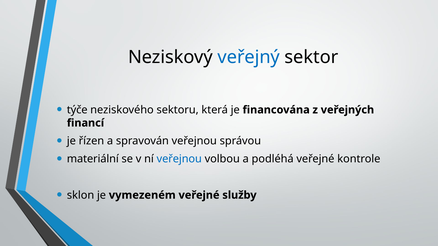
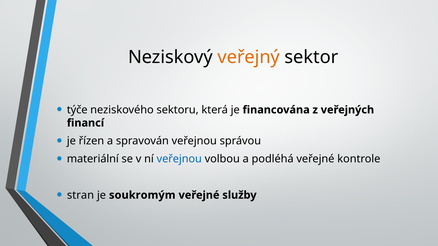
veřejný colour: blue -> orange
sklon: sklon -> stran
vymezeném: vymezeném -> soukromým
